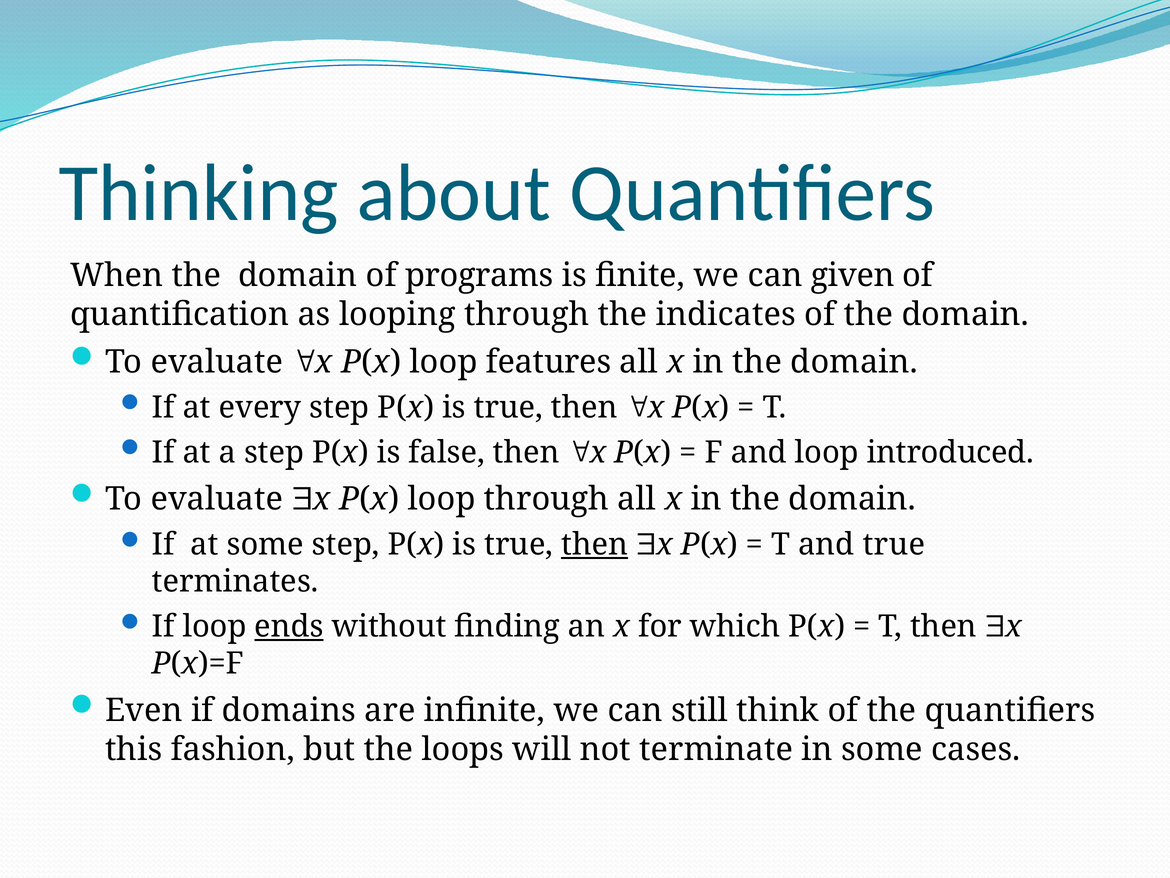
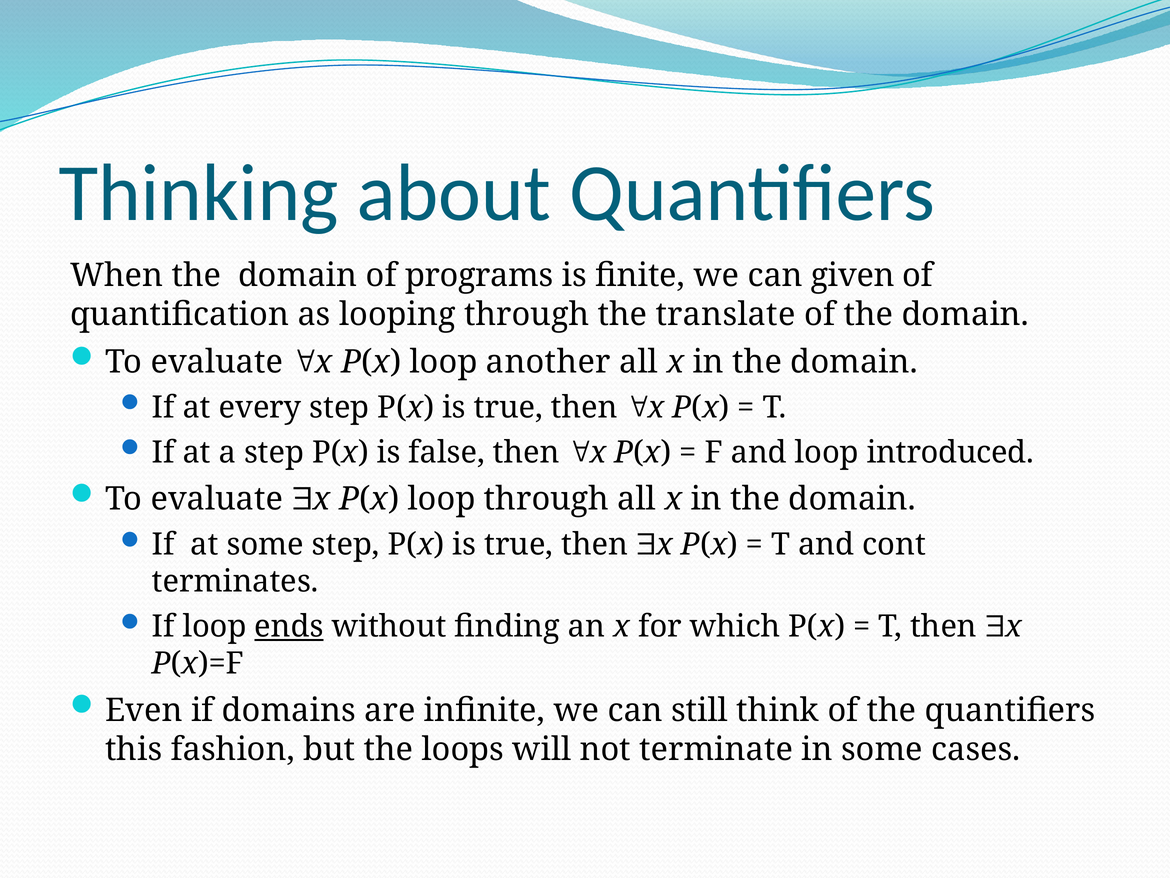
indicates: indicates -> translate
features: features -> another
then at (595, 544) underline: present -> none
and true: true -> cont
